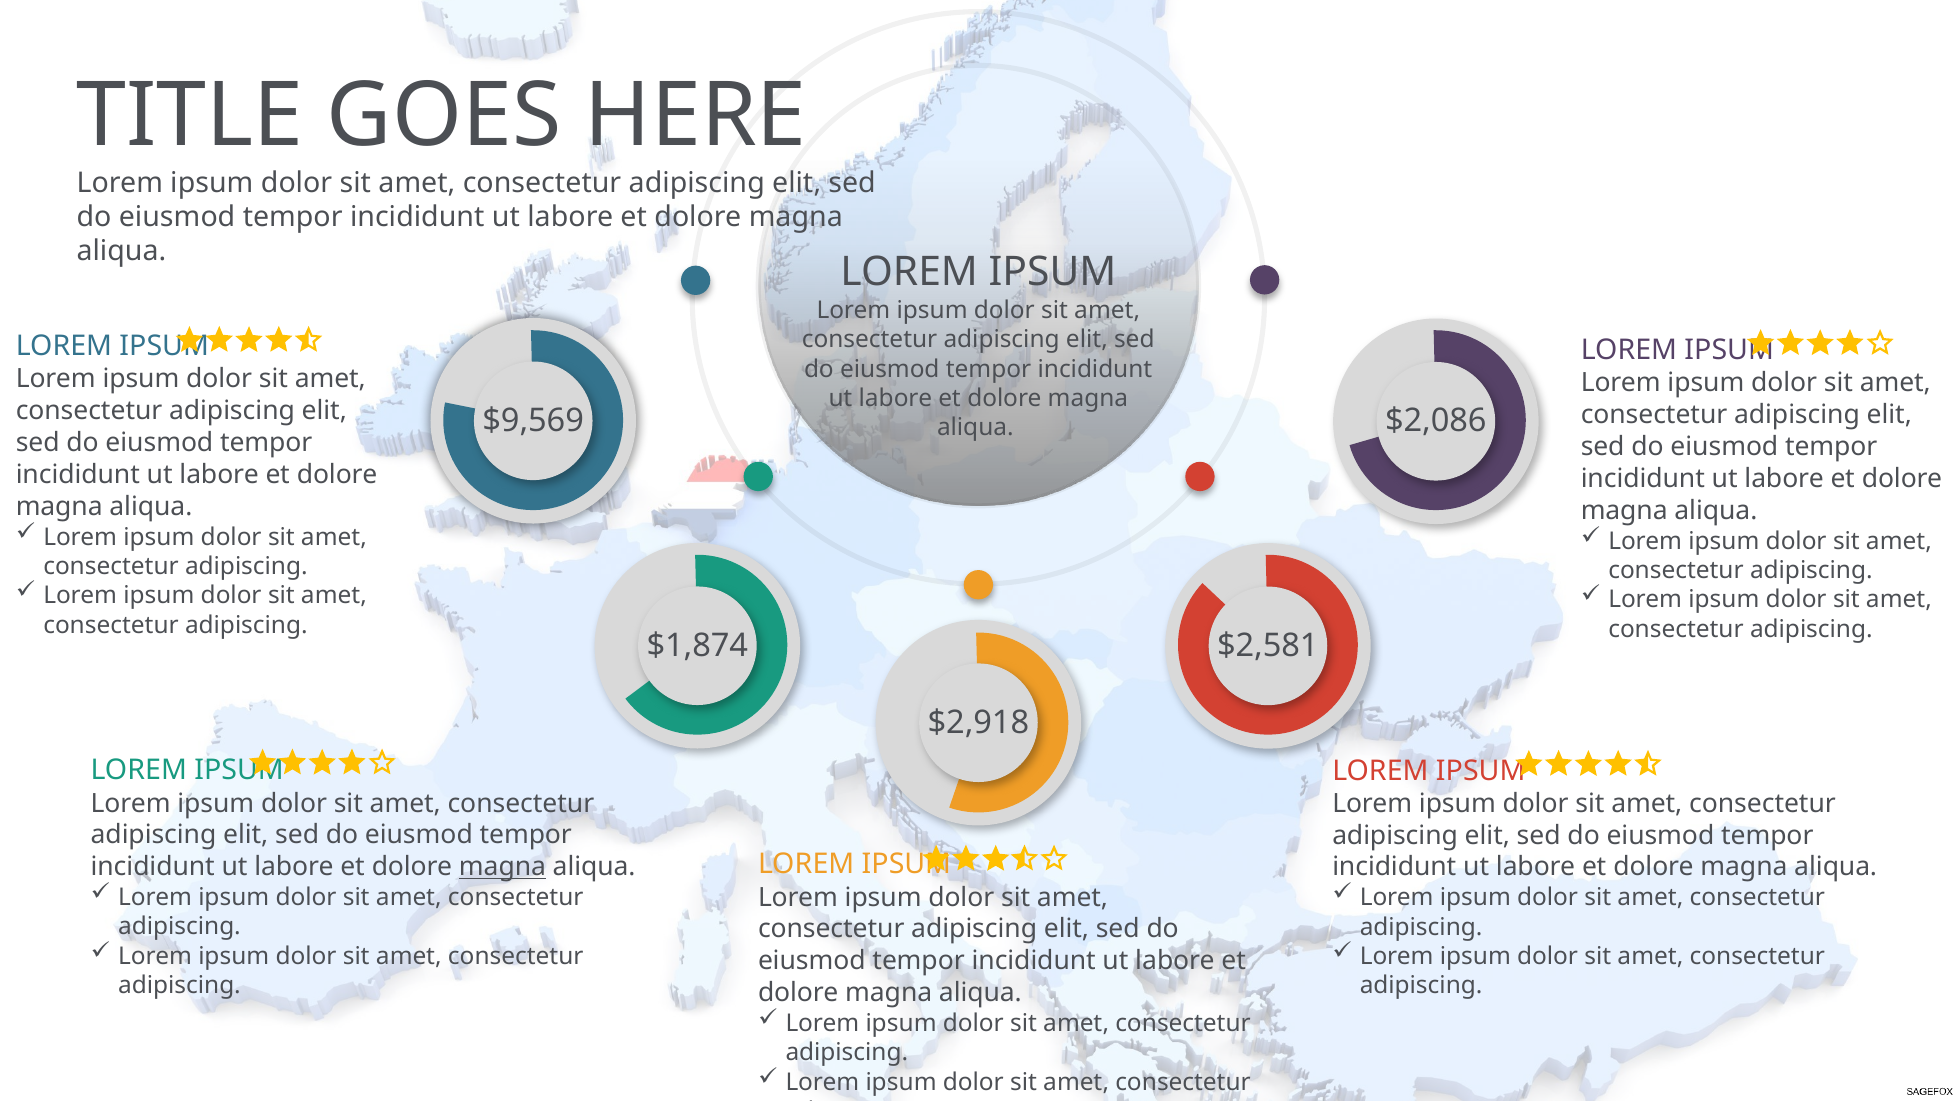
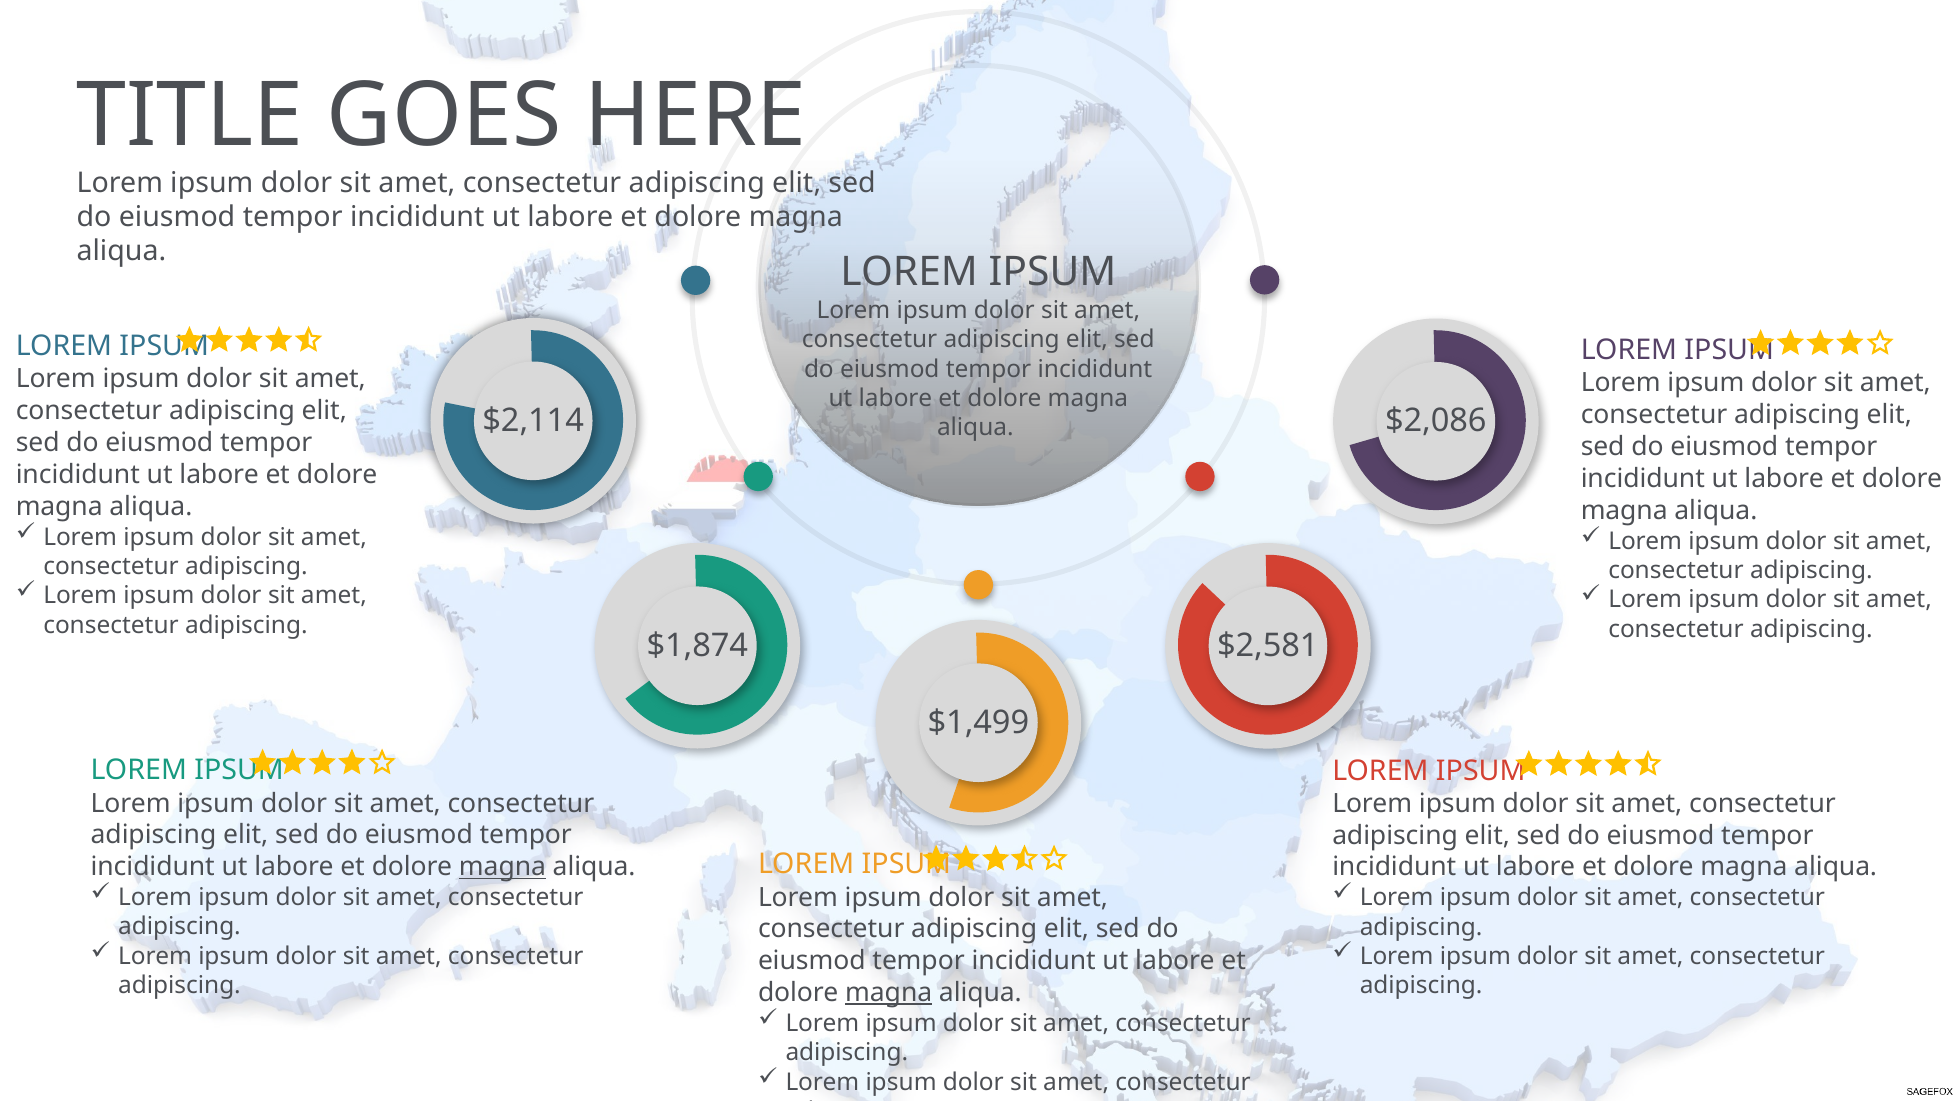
$9,569: $9,569 -> $2,114
$2,918: $2,918 -> $1,499
magna at (889, 993) underline: none -> present
